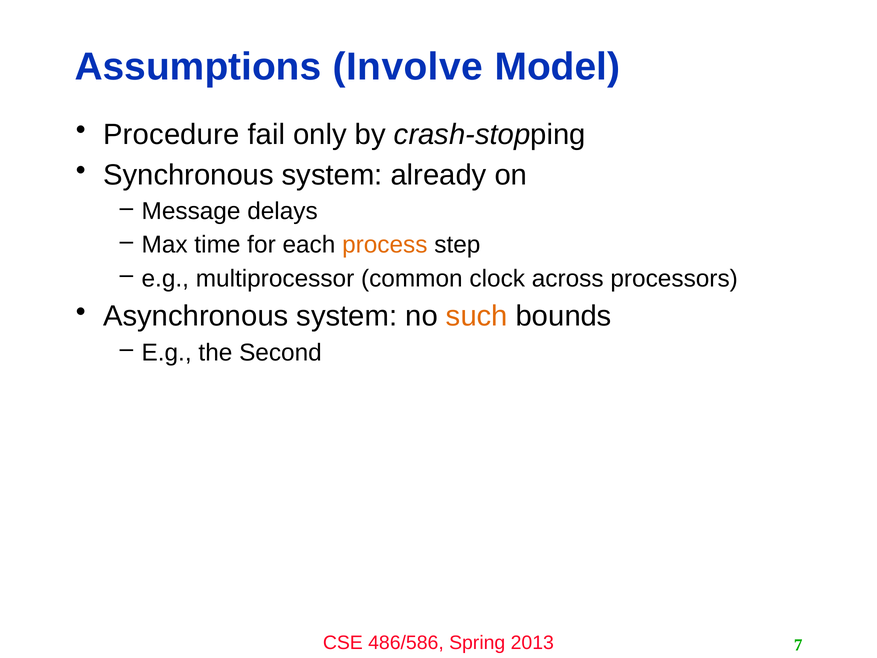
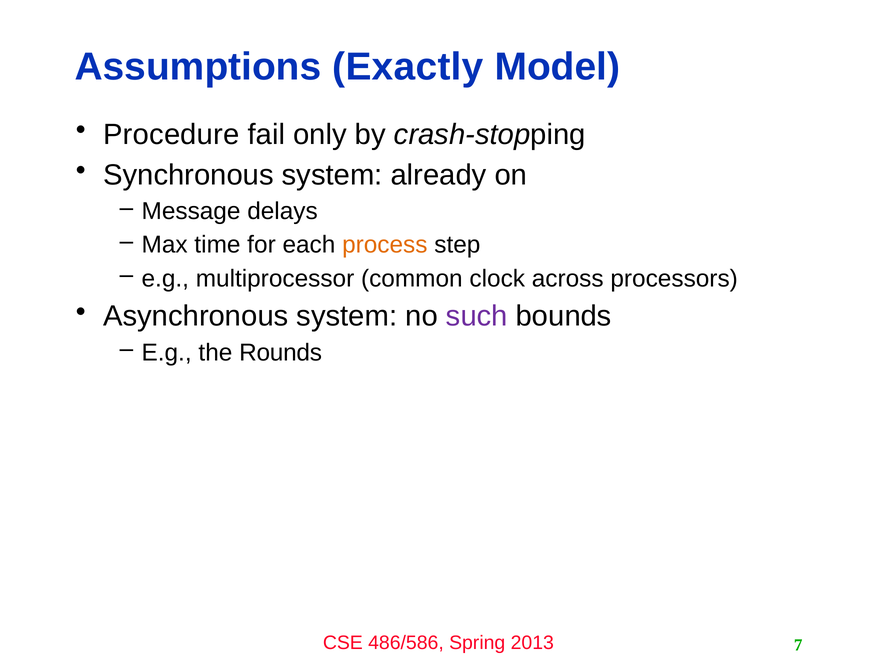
Involve: Involve -> Exactly
such colour: orange -> purple
Second: Second -> Rounds
